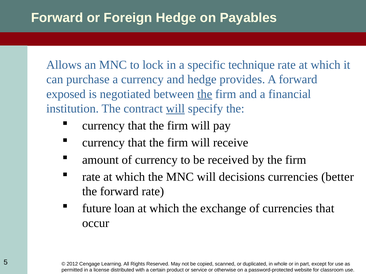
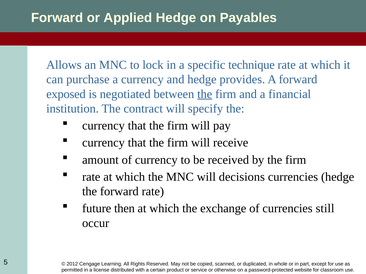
Foreign: Foreign -> Applied
will at (175, 109) underline: present -> none
currencies better: better -> hedge
loan: loan -> then
currencies that: that -> still
